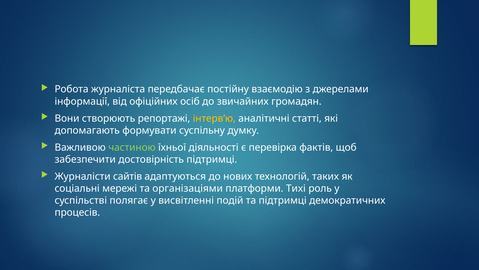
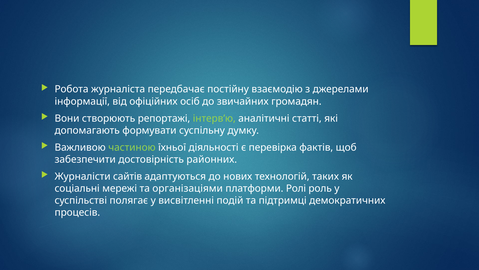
інтерв’ю colour: yellow -> light green
достовірність підтримці: підтримці -> районних
Тихі: Тихі -> Ролі
